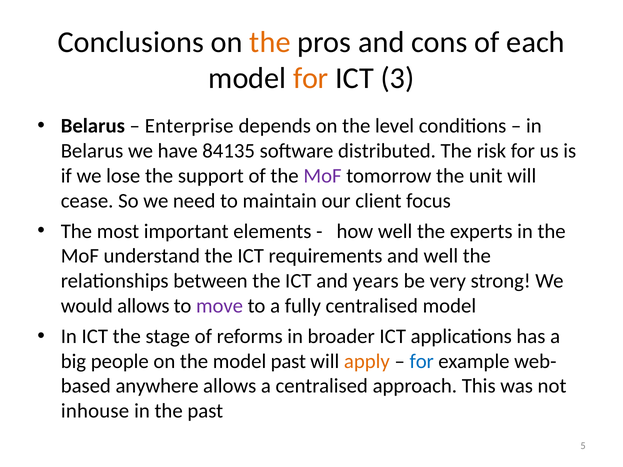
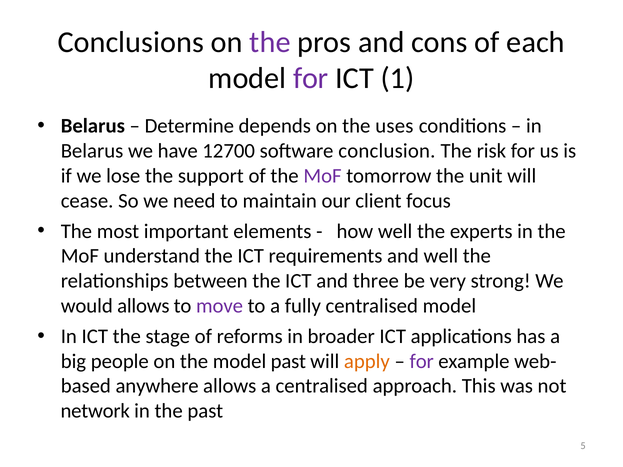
the at (270, 42) colour: orange -> purple
for at (311, 78) colour: orange -> purple
3: 3 -> 1
Enterprise: Enterprise -> Determine
level: level -> uses
84135: 84135 -> 12700
distributed: distributed -> conclusion
years: years -> three
for at (422, 361) colour: blue -> purple
inhouse: inhouse -> network
